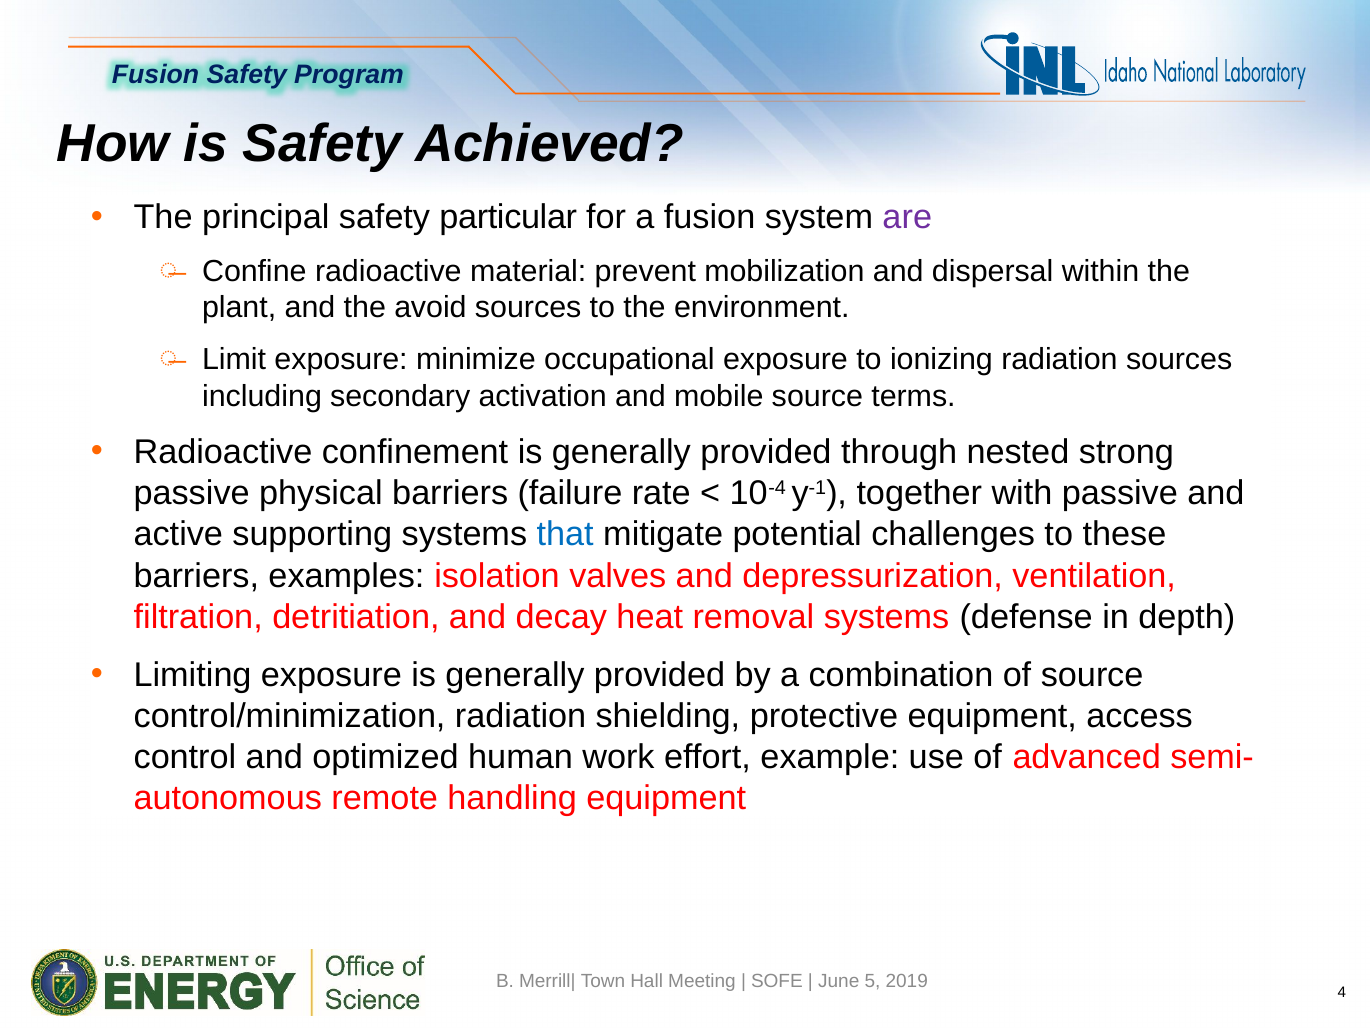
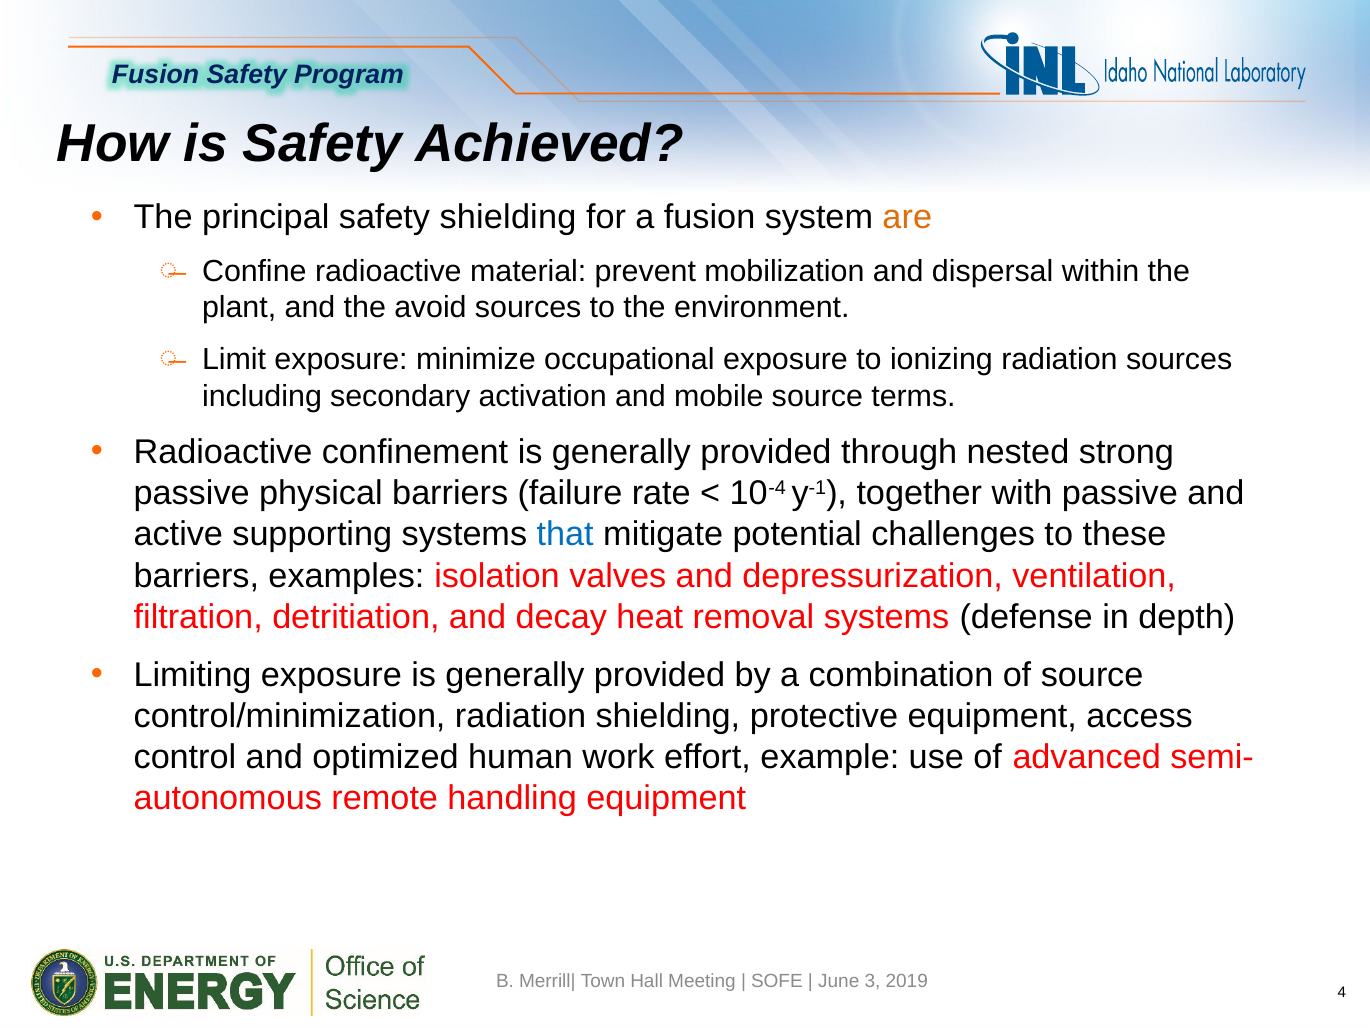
safety particular: particular -> shielding
are colour: purple -> orange
5: 5 -> 3
